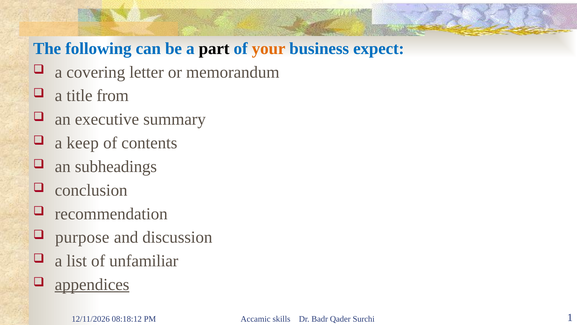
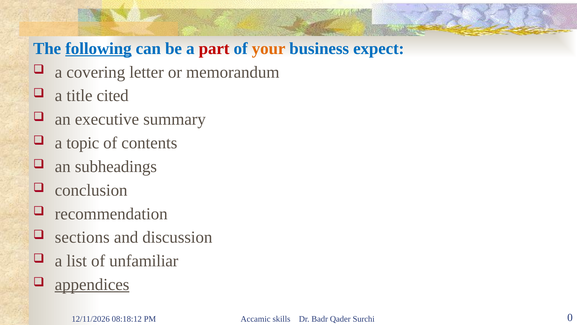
following underline: none -> present
part colour: black -> red
from: from -> cited
keep: keep -> topic
purpose: purpose -> sections
1: 1 -> 0
